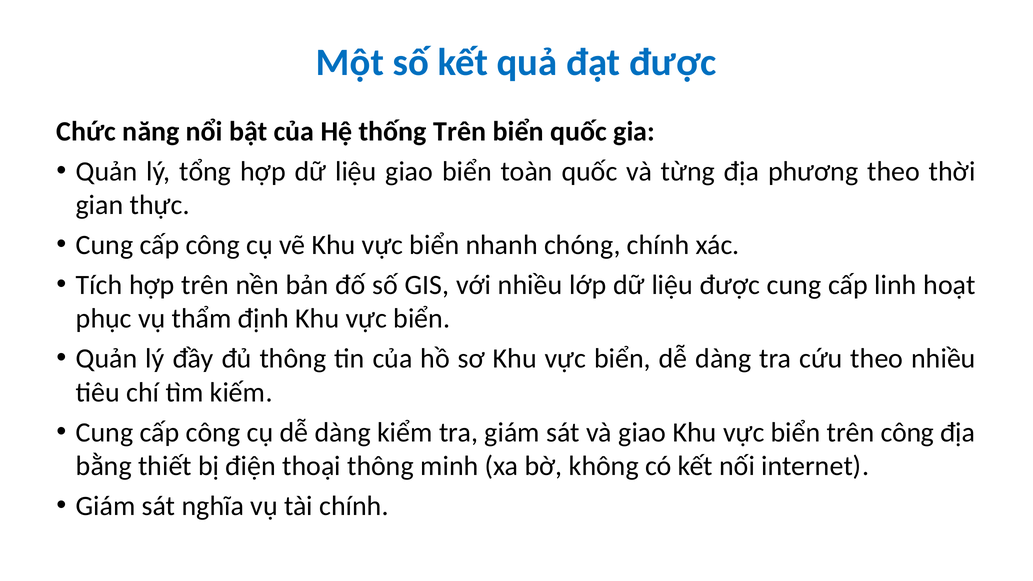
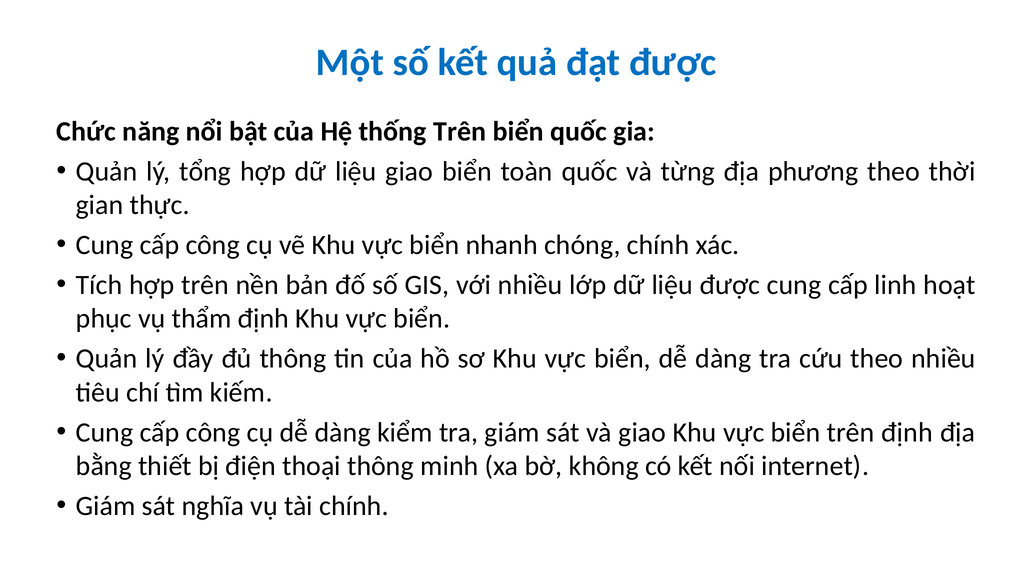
trên công: công -> định
